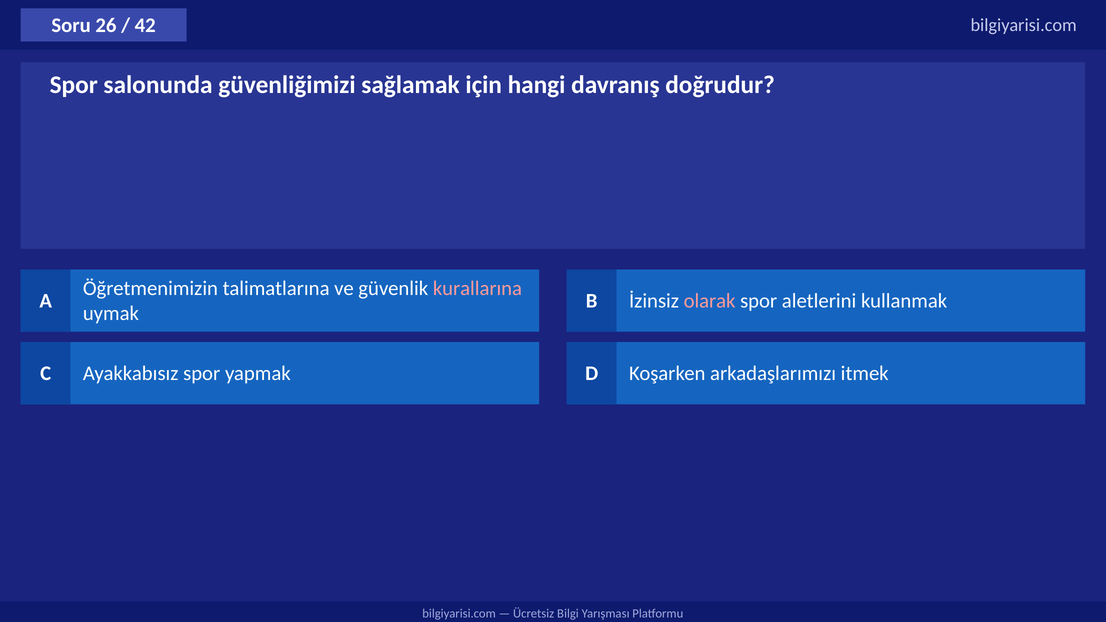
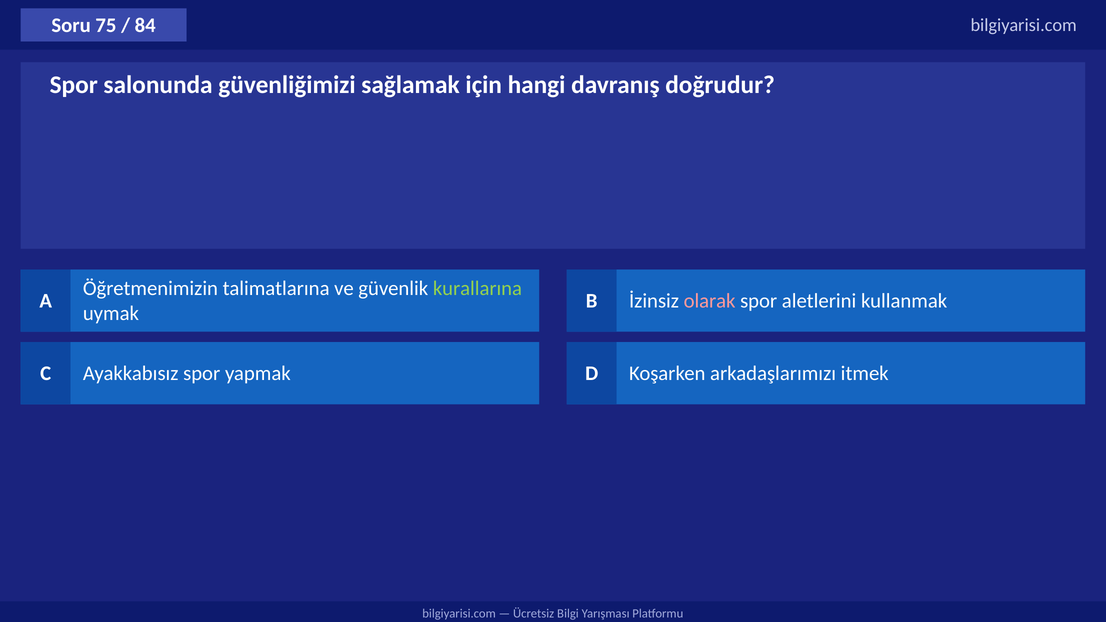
26: 26 -> 75
42: 42 -> 84
kurallarına colour: pink -> light green
